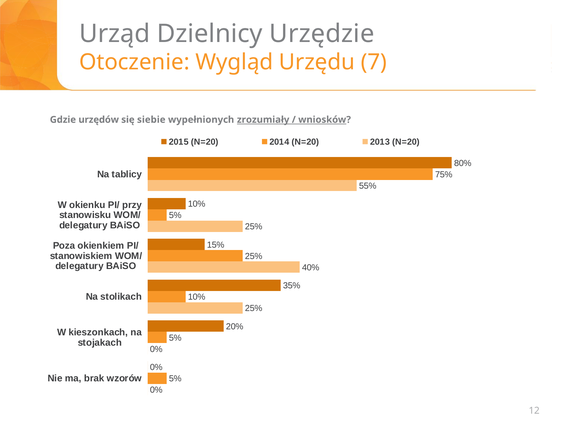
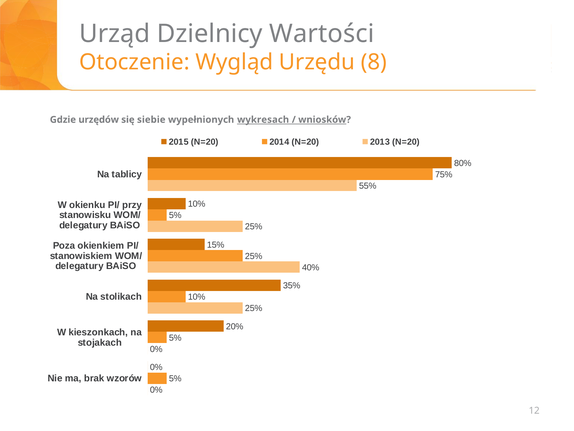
Urzędzie: Urzędzie -> Wartości
7: 7 -> 8
zrozumiały: zrozumiały -> wykresach
